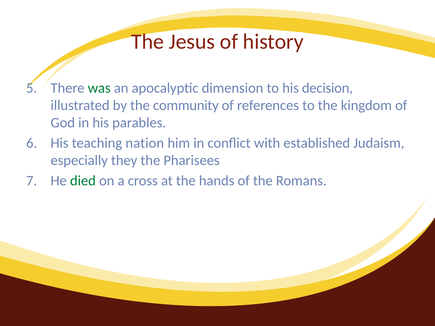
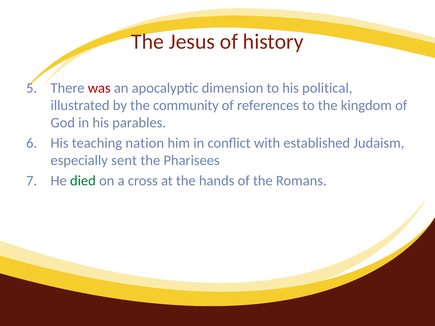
was colour: green -> red
decision: decision -> political
they: they -> sent
